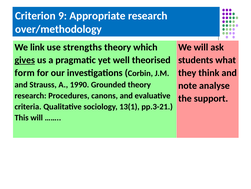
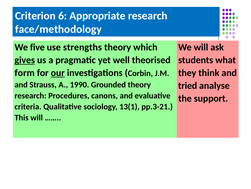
9: 9 -> 6
over/methodology: over/methodology -> face/methodology
link: link -> five
our underline: none -> present
note: note -> tried
